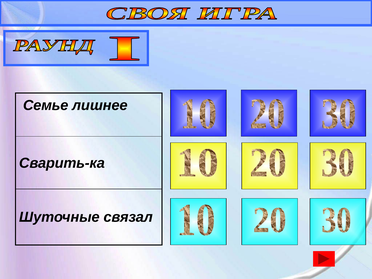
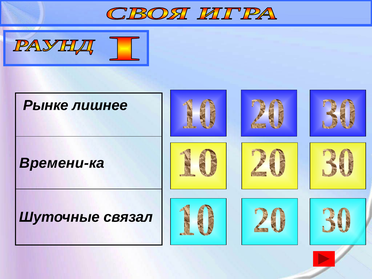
Семье: Семье -> Рынке
Сварить-ка: Сварить-ка -> Времени-ка
